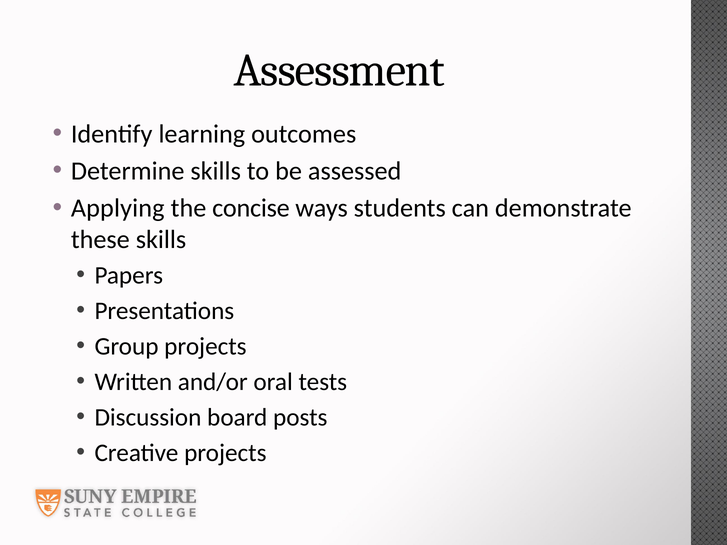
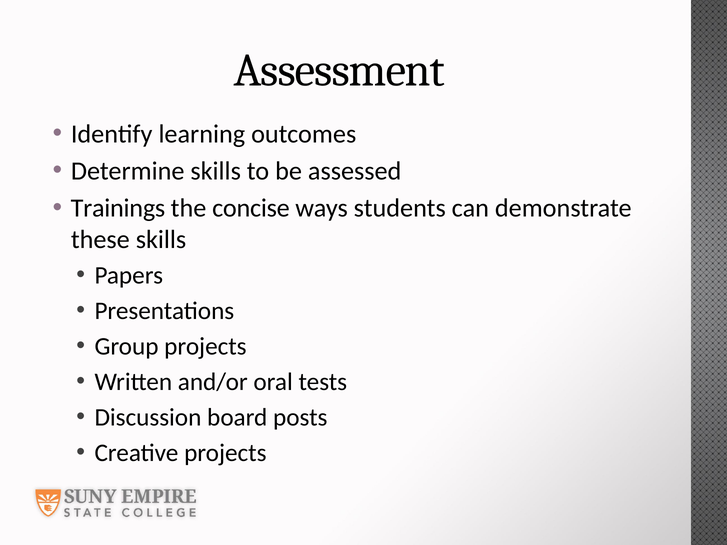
Applying: Applying -> Trainings
